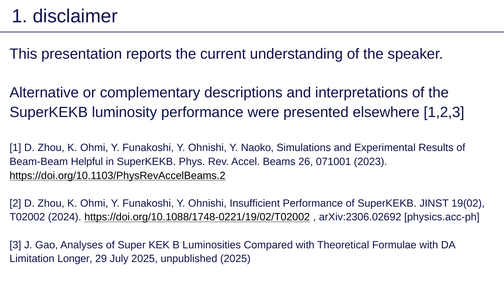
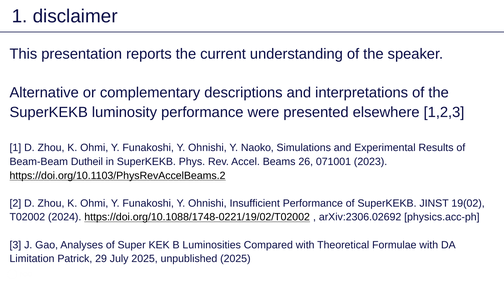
Helpful: Helpful -> Dutheil
Longer: Longer -> Patrick
